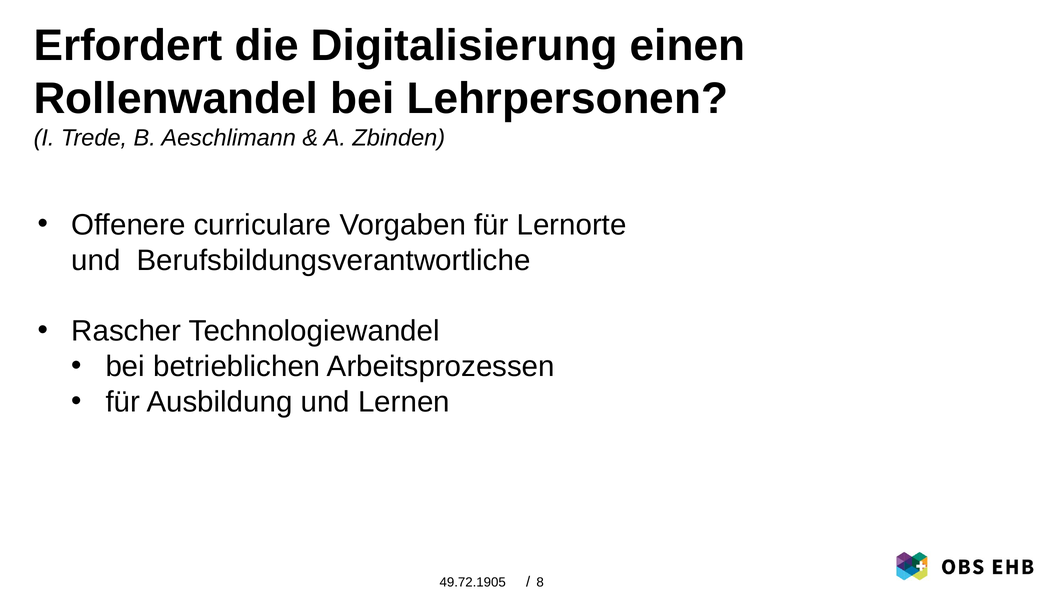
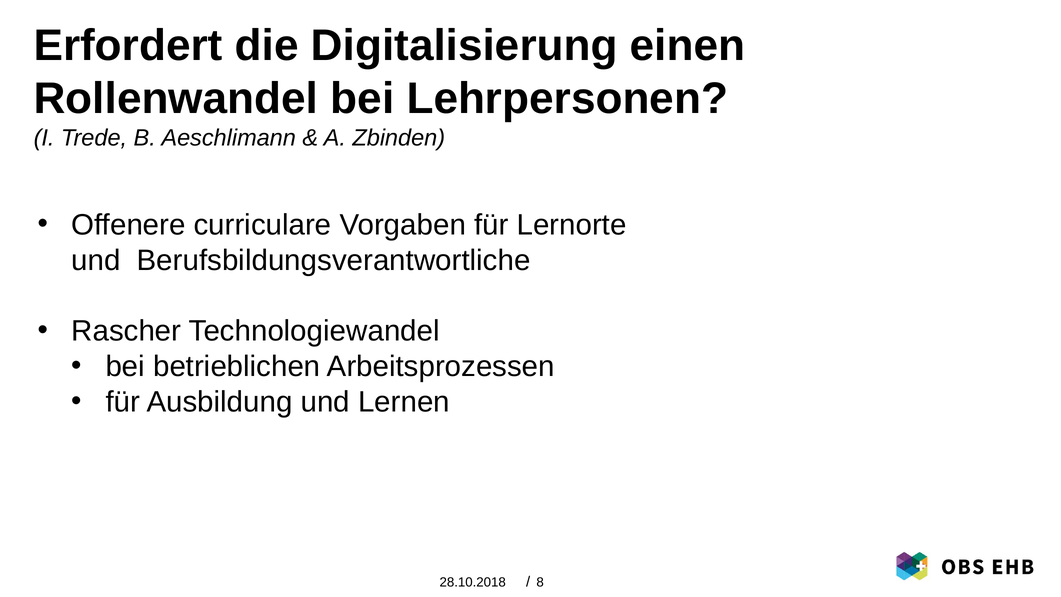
49.72.1905: 49.72.1905 -> 28.10.2018
